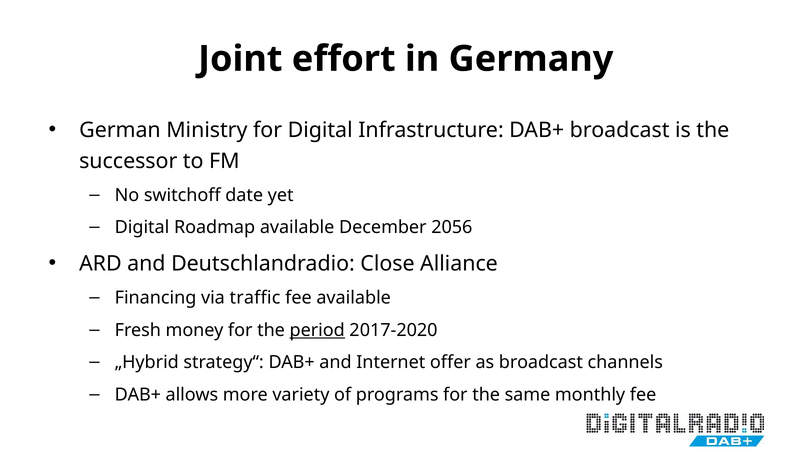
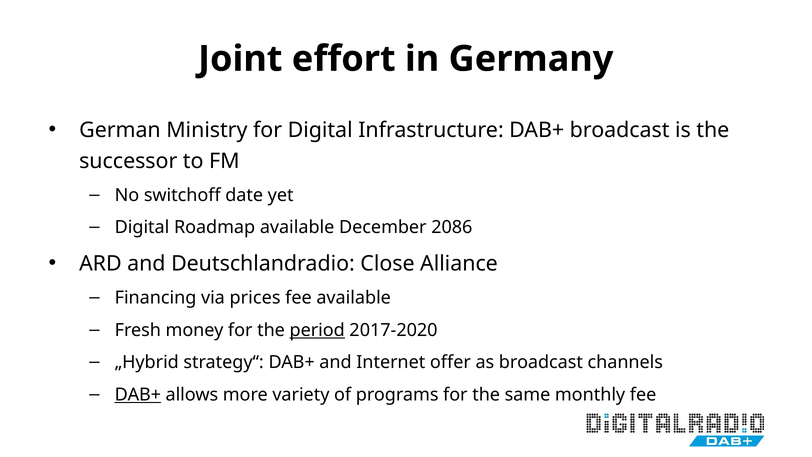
2056: 2056 -> 2086
traffic: traffic -> prices
DAB+ at (138, 394) underline: none -> present
